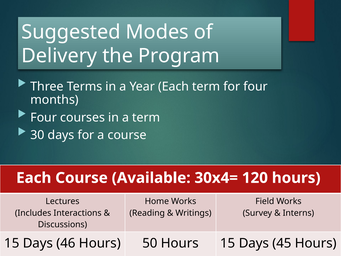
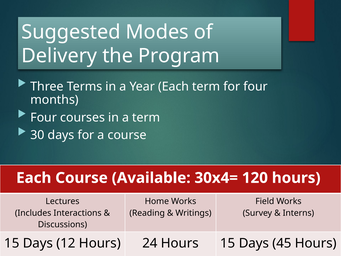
46: 46 -> 12
50: 50 -> 24
